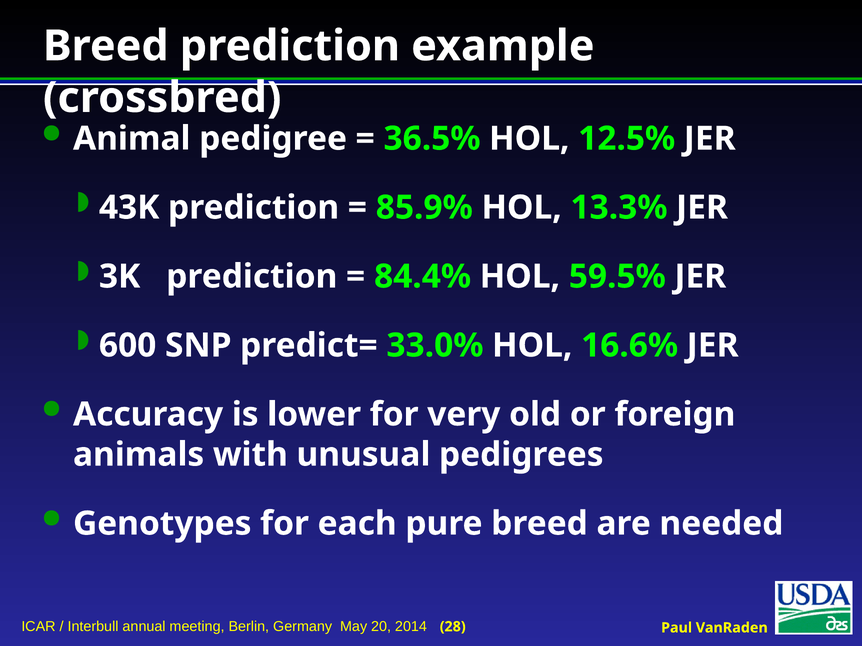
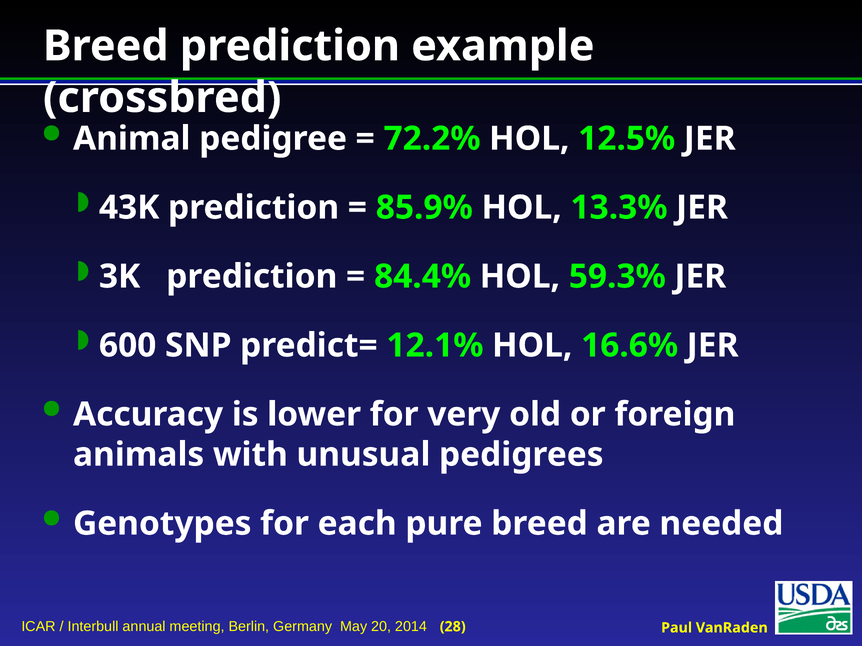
36.5%: 36.5% -> 72.2%
59.5%: 59.5% -> 59.3%
33.0%: 33.0% -> 12.1%
